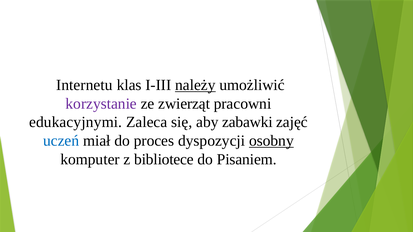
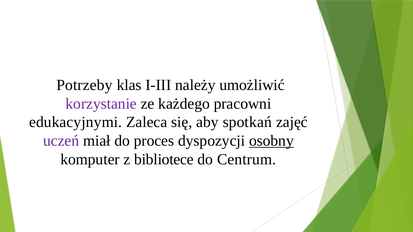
Internetu: Internetu -> Potrzeby
należy underline: present -> none
zwierząt: zwierząt -> każdego
zabawki: zabawki -> spotkań
uczeń colour: blue -> purple
Pisaniem: Pisaniem -> Centrum
